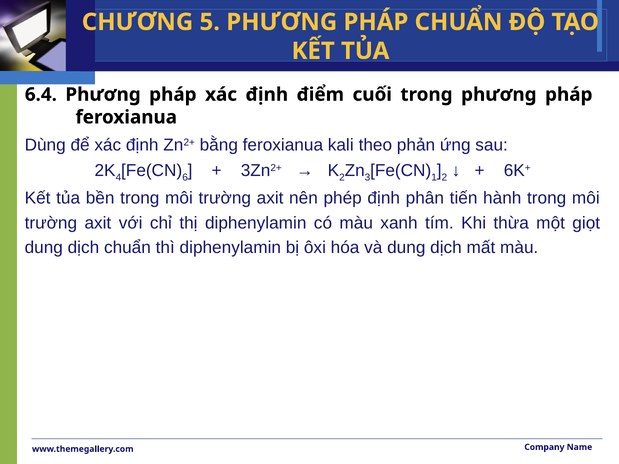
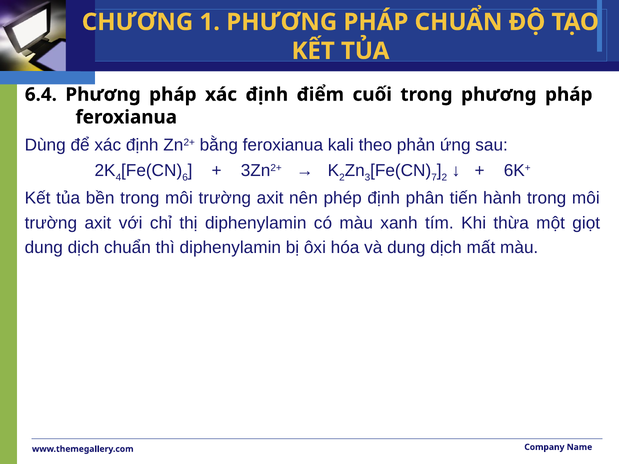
5: 5 -> 1
1: 1 -> 7
